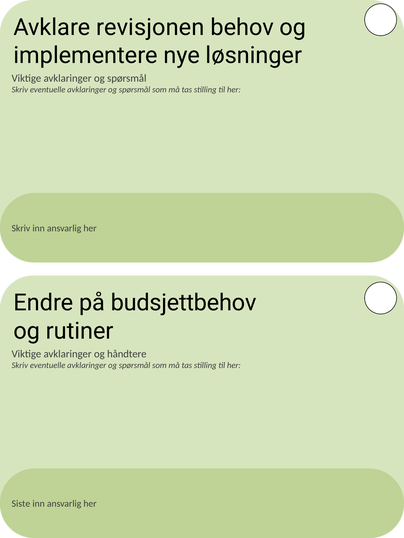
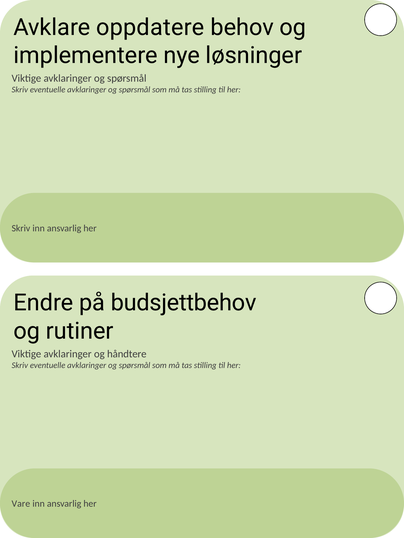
revisjonen: revisjonen -> oppdatere
Siste: Siste -> Vare
